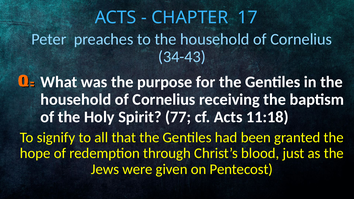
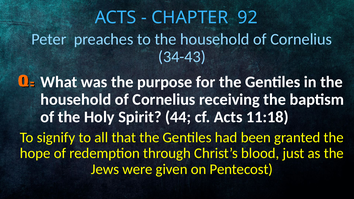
17: 17 -> 92
77: 77 -> 44
